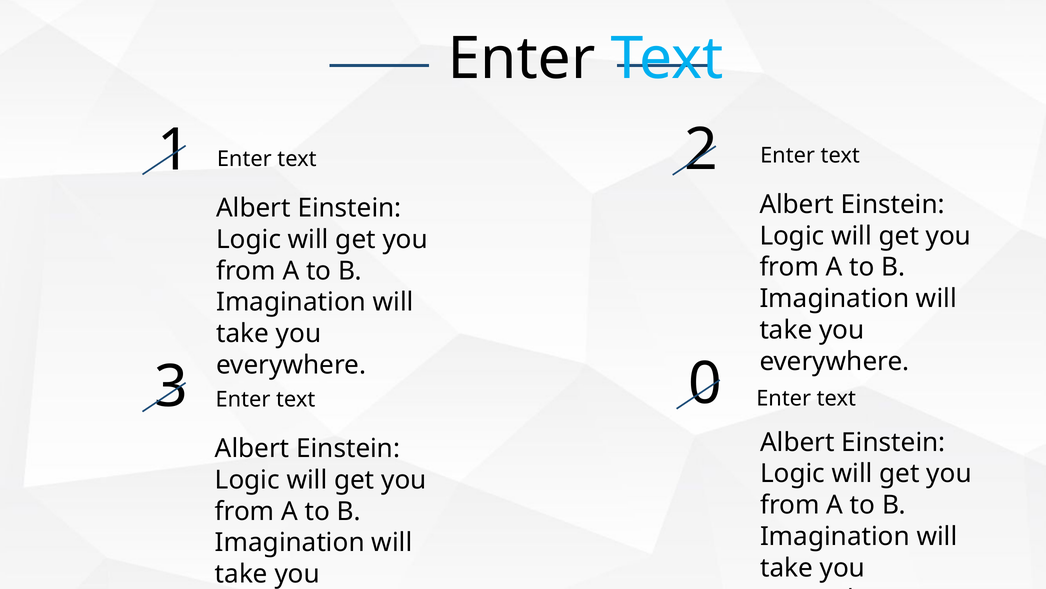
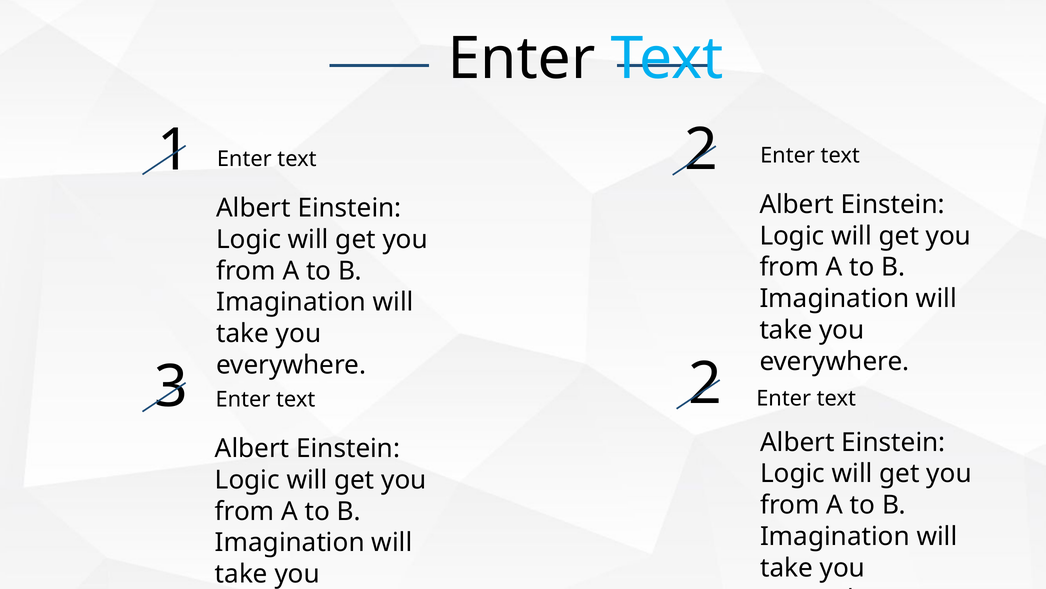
3 0: 0 -> 2
